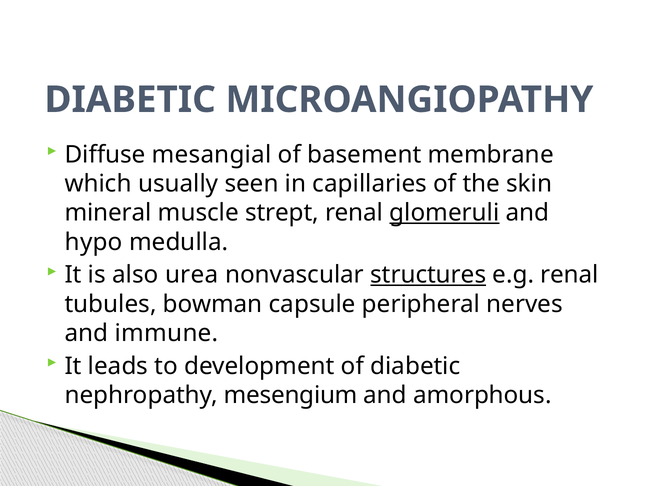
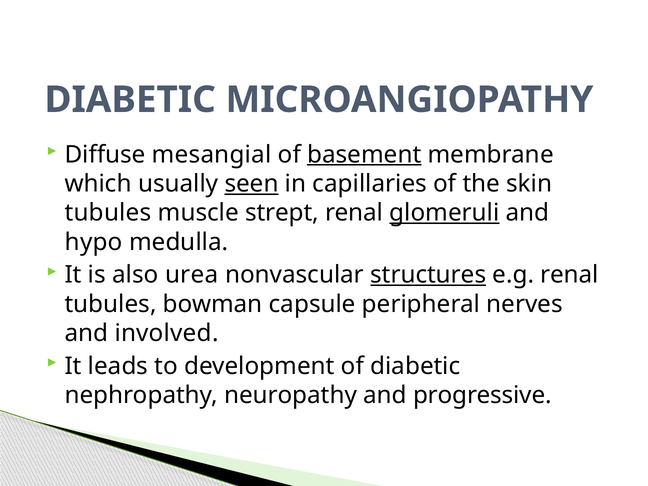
basement underline: none -> present
seen underline: none -> present
mineral at (108, 213): mineral -> tubules
immune: immune -> involved
mesengium: mesengium -> neuropathy
amorphous: amorphous -> progressive
